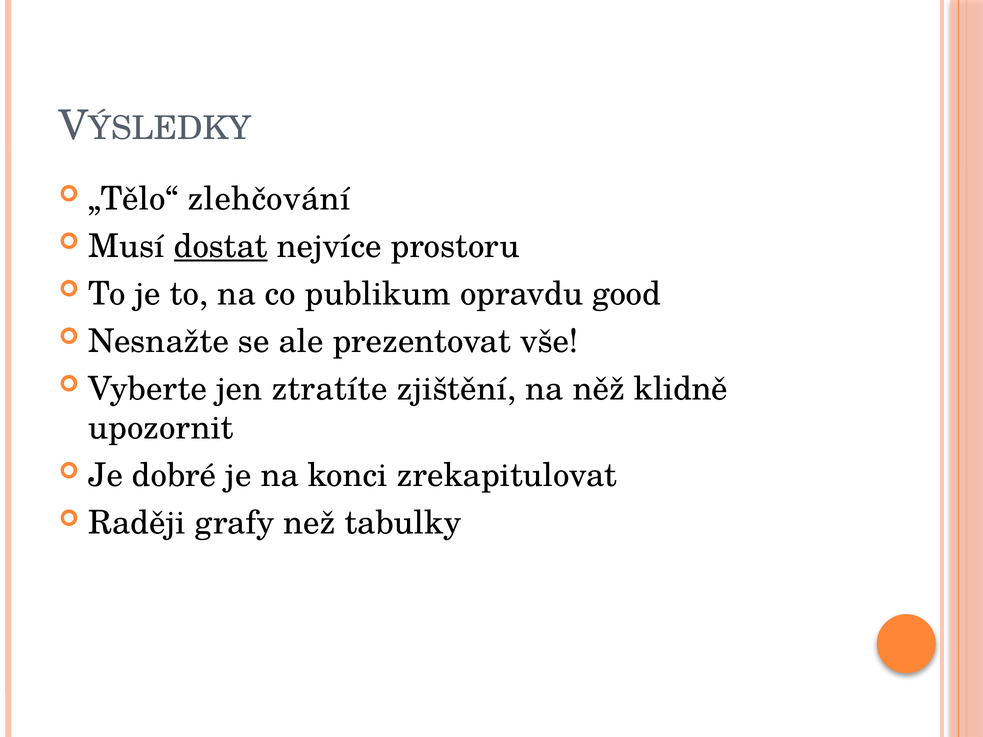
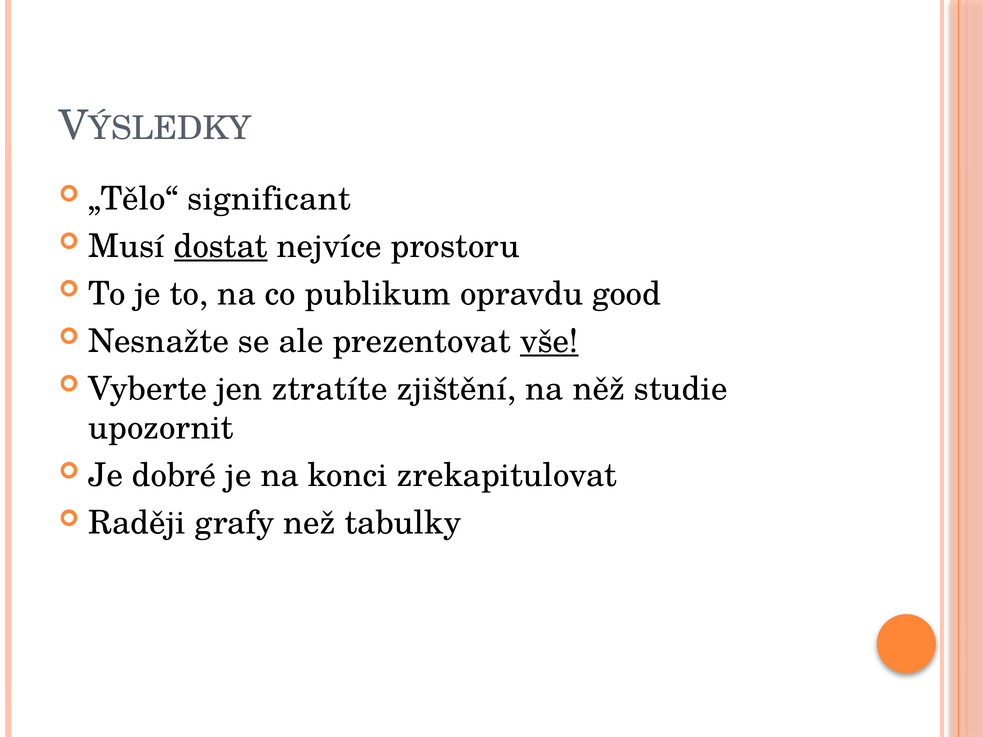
zlehčování: zlehčování -> significant
vše underline: none -> present
klidně: klidně -> studie
